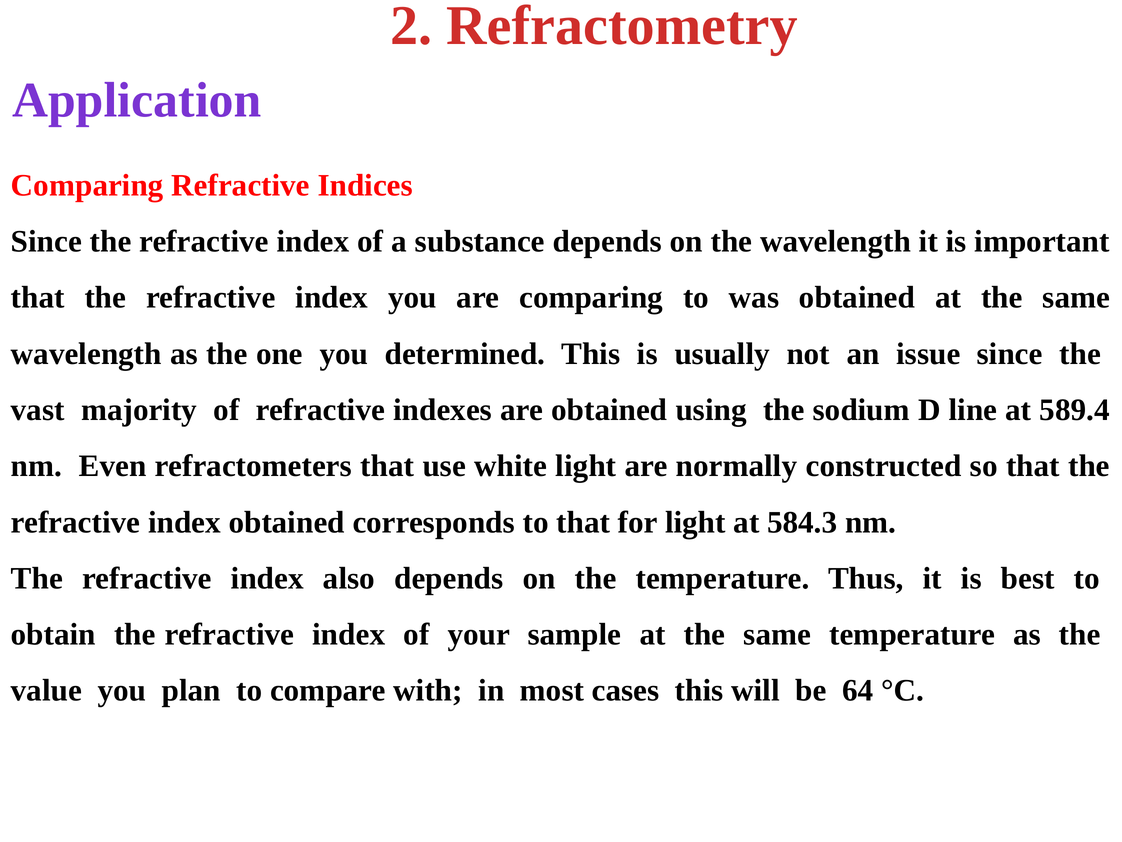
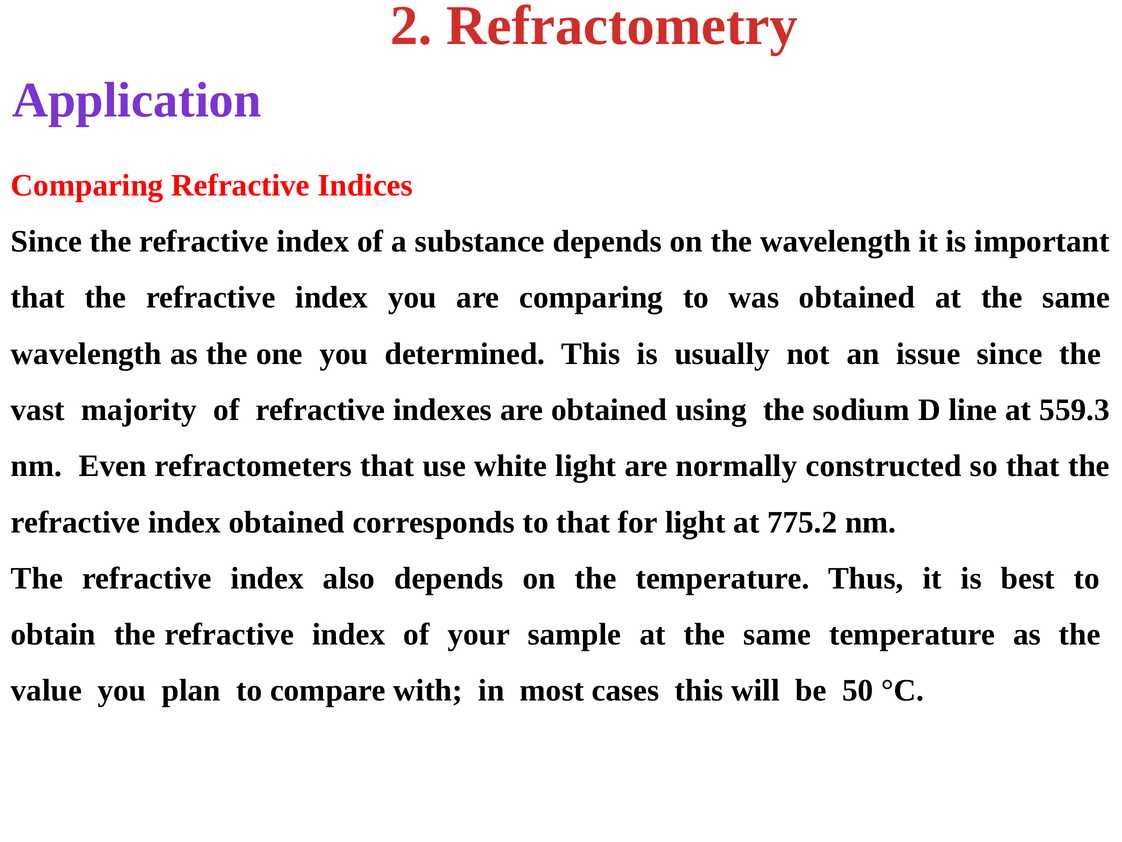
589.4: 589.4 -> 559.3
584.3: 584.3 -> 775.2
64: 64 -> 50
